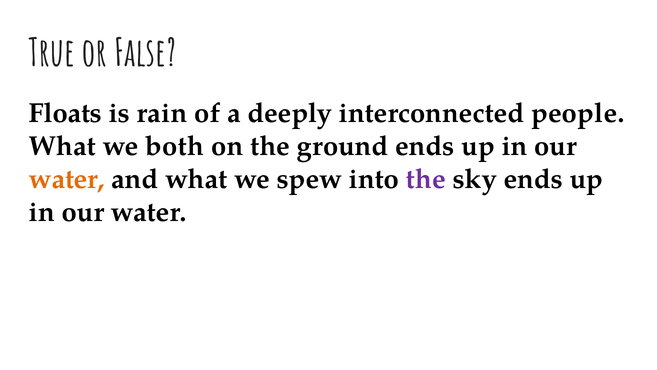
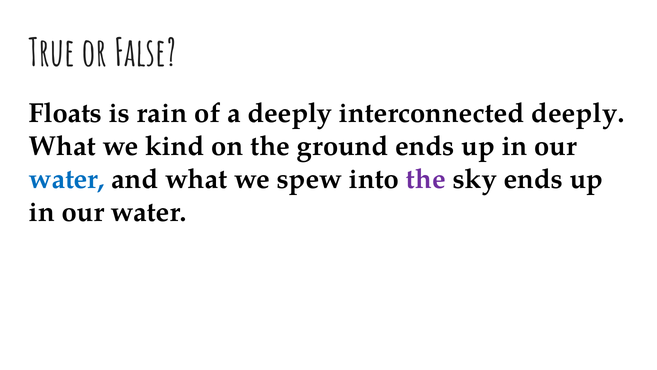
interconnected people: people -> deeply
both: both -> kind
water at (67, 179) colour: orange -> blue
